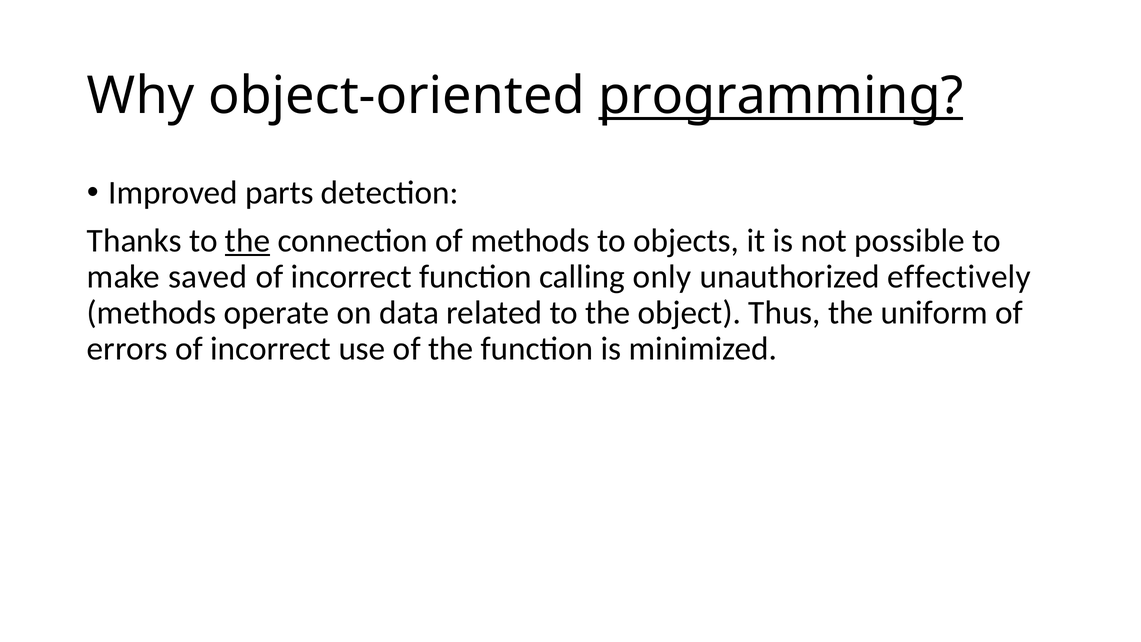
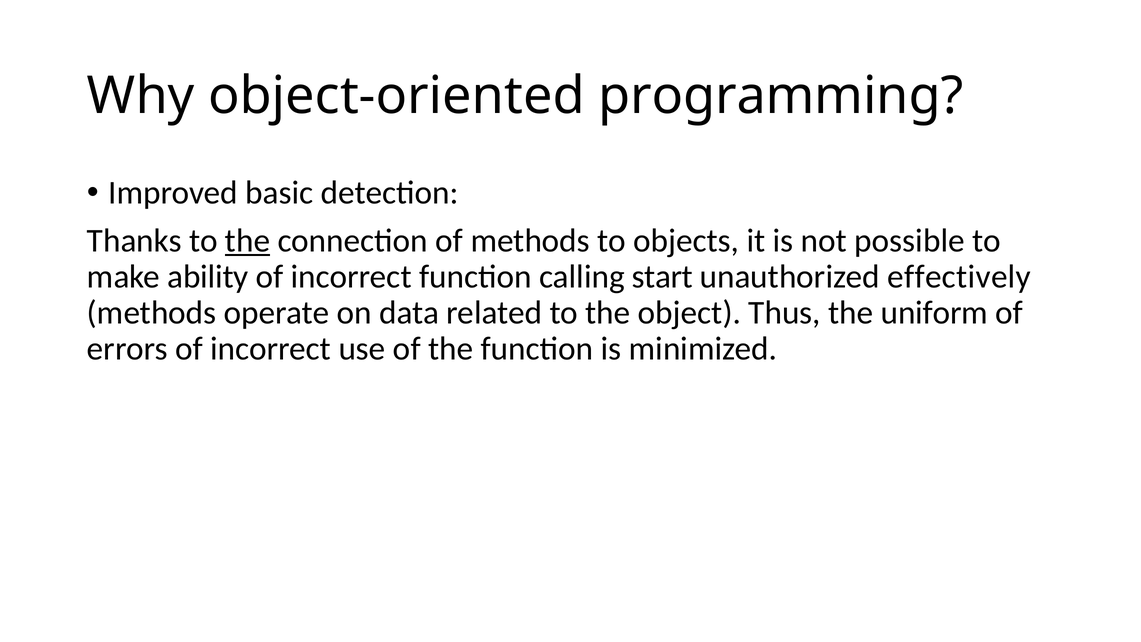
programming underline: present -> none
parts: parts -> basic
saved: saved -> ability
only: only -> start
